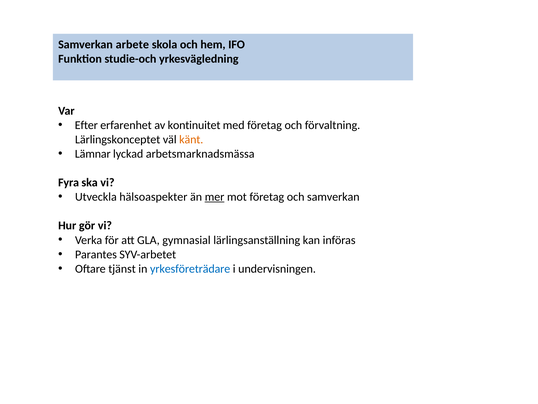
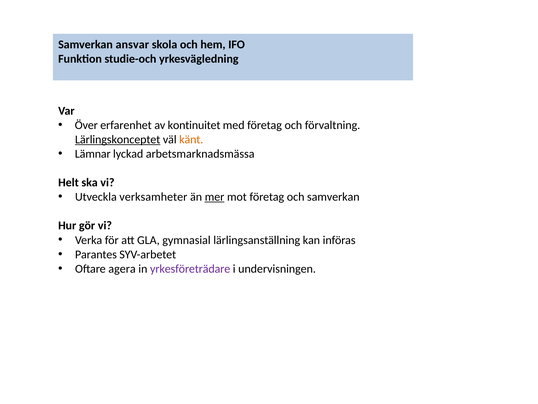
arbete: arbete -> ansvar
Efter: Efter -> Över
Lärlingskonceptet underline: none -> present
Fyra: Fyra -> Helt
hälsoaspekter: hälsoaspekter -> verksamheter
tjänst: tjänst -> agera
yrkesföreträdare colour: blue -> purple
